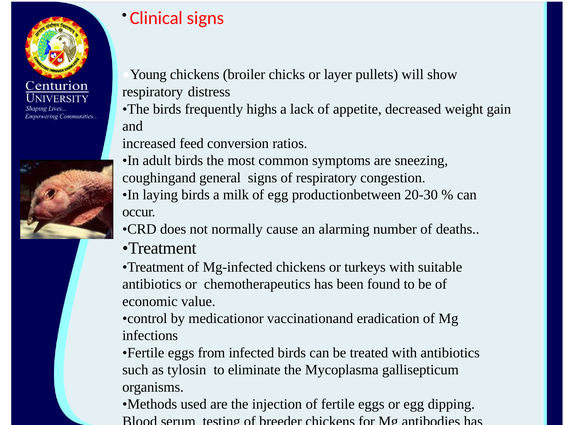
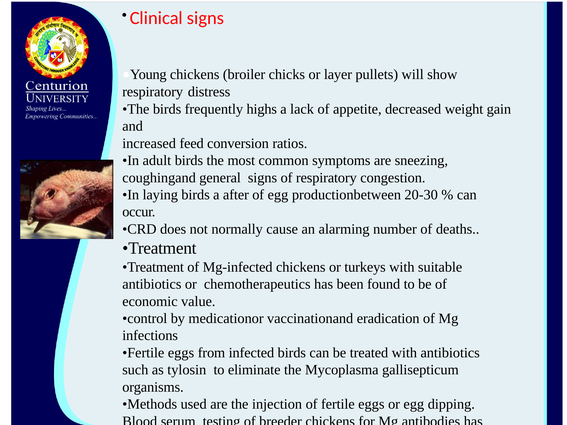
milk: milk -> after
